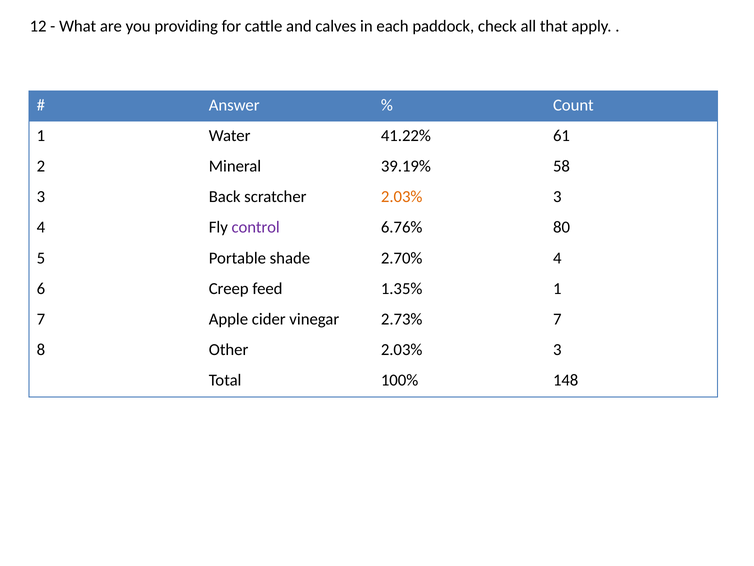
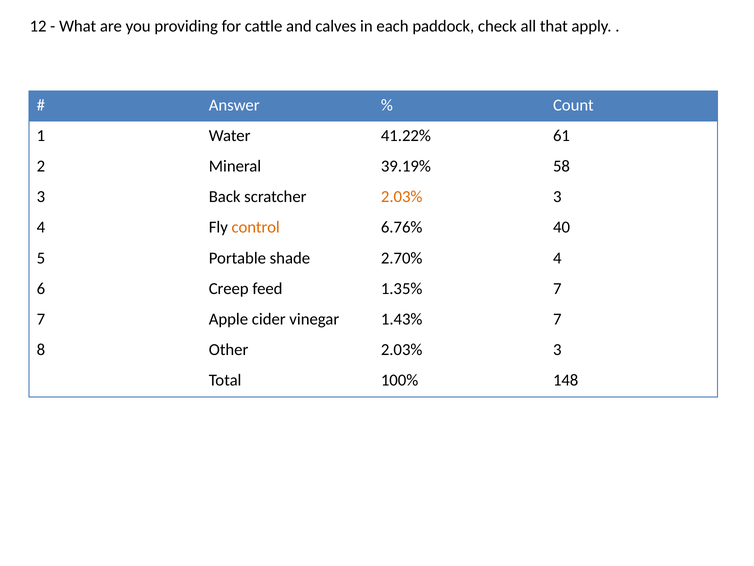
control colour: purple -> orange
80: 80 -> 40
1.35% 1: 1 -> 7
2.73%: 2.73% -> 1.43%
